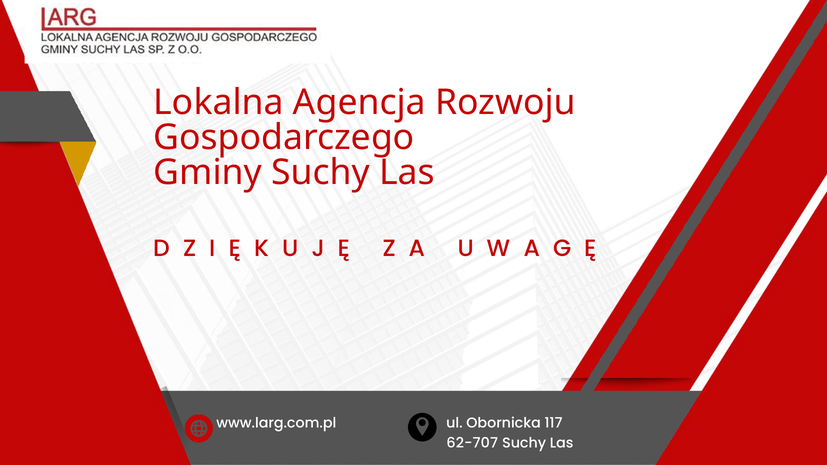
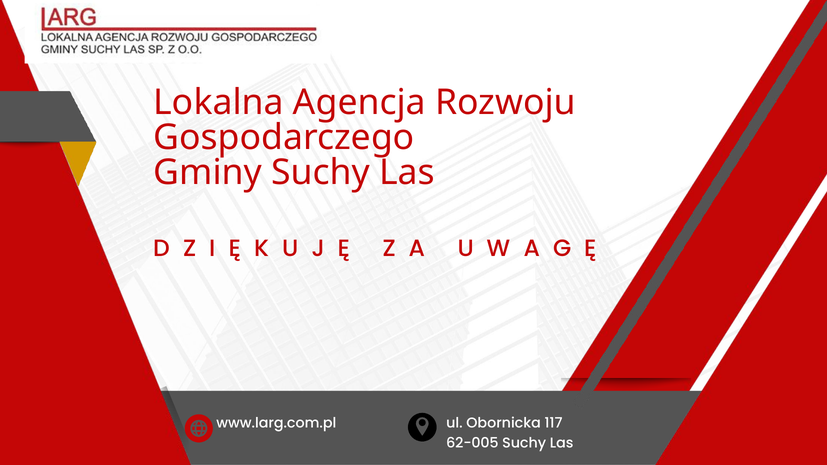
62-707: 62-707 -> 62-005
